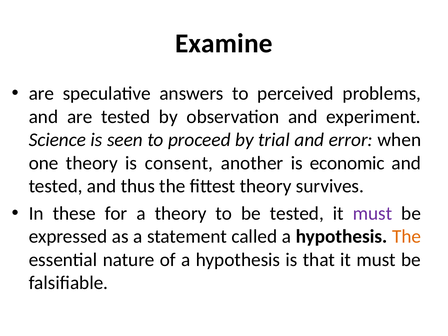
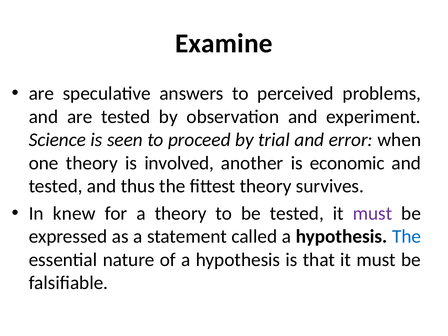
consent: consent -> involved
these: these -> knew
The at (407, 237) colour: orange -> blue
